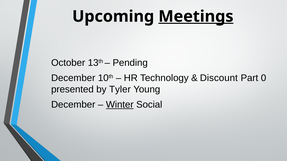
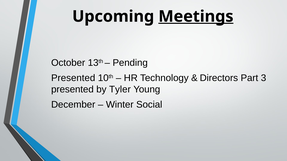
December at (73, 78): December -> Presented
Discount: Discount -> Directors
0: 0 -> 3
Winter underline: present -> none
